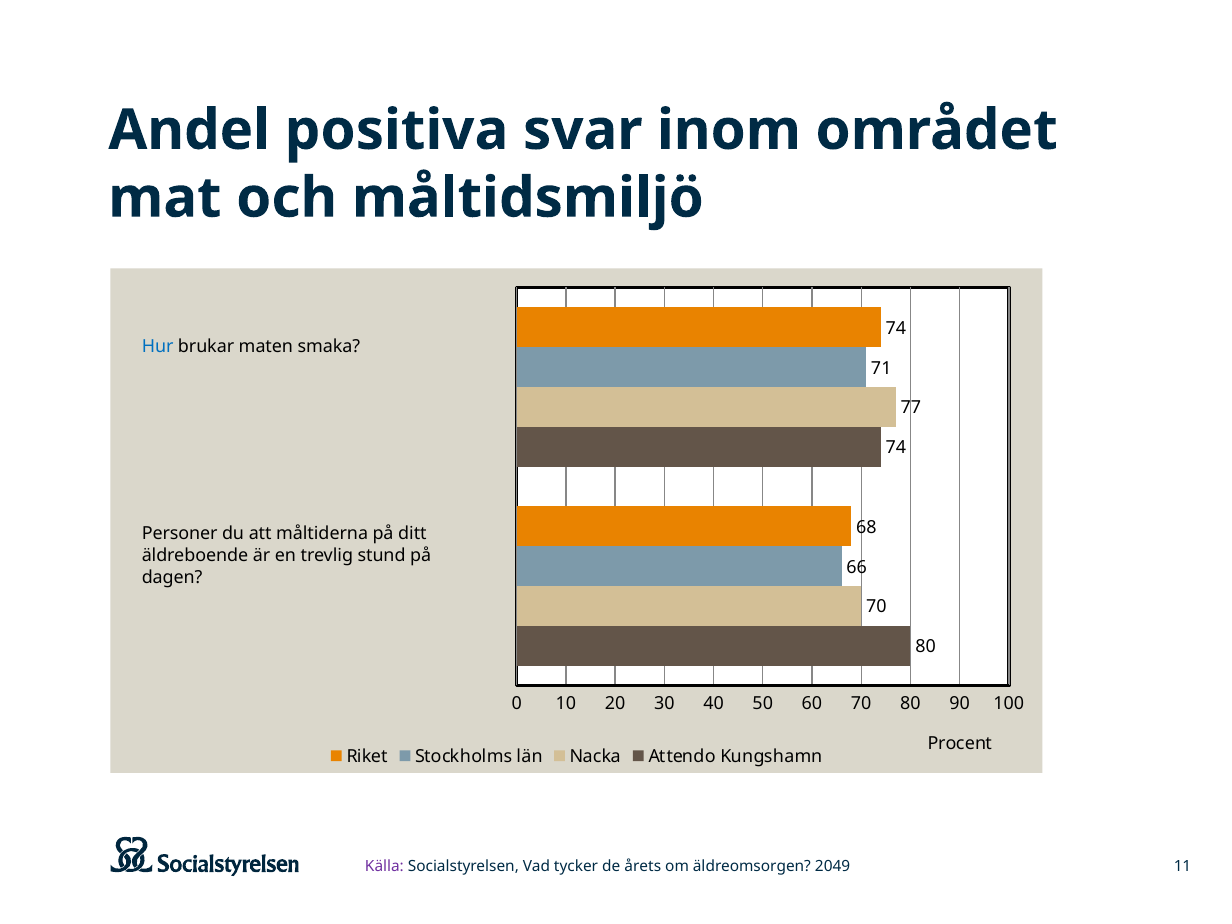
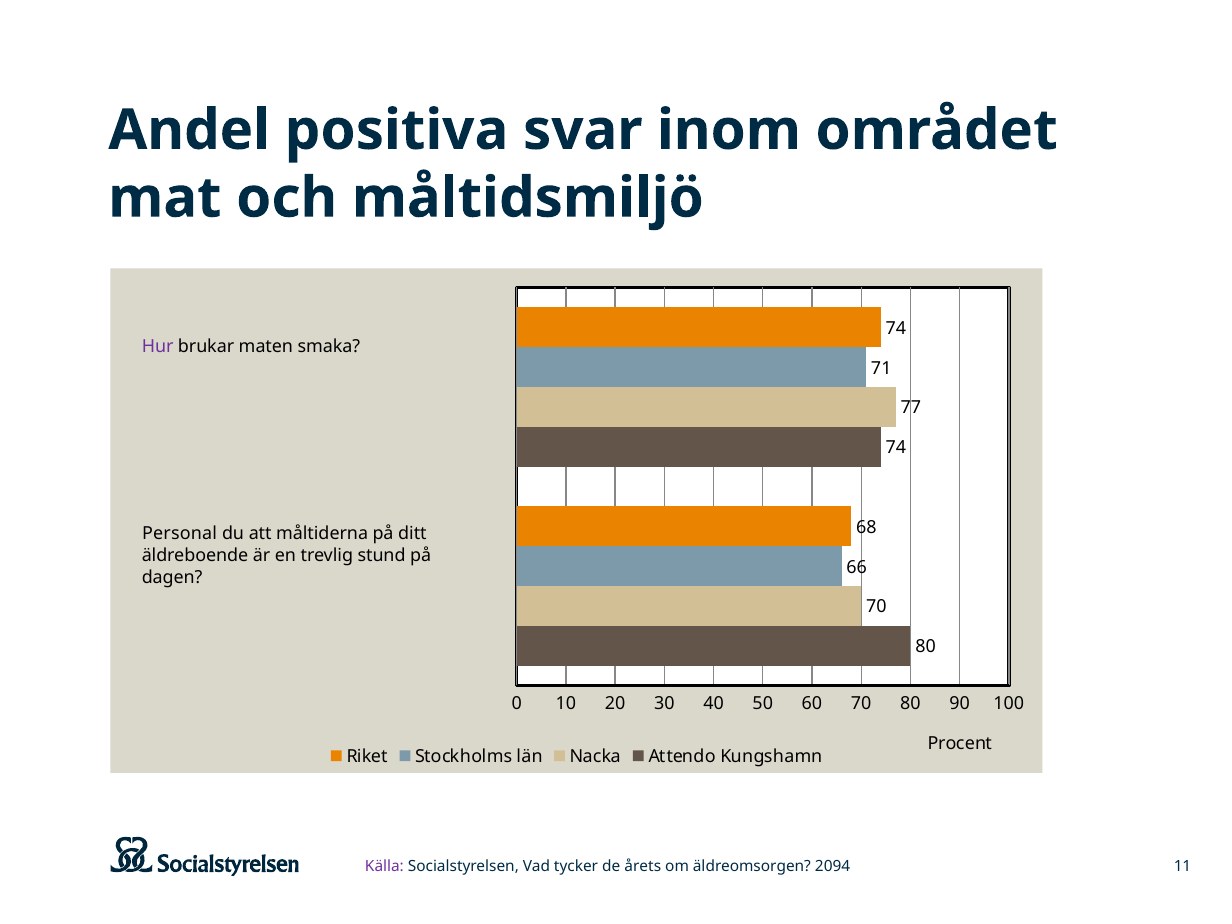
Hur colour: blue -> purple
Personer: Personer -> Personal
2049: 2049 -> 2094
